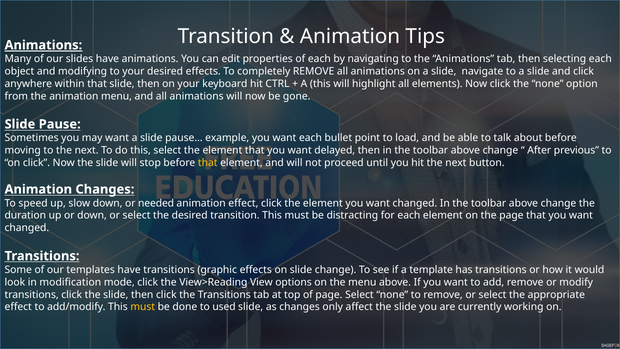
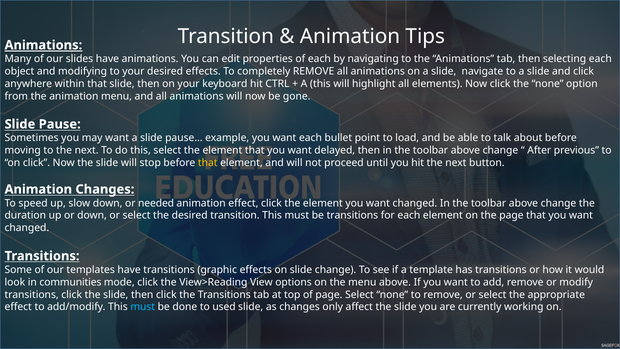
be distracting: distracting -> transitions
modification: modification -> communities
must at (143, 307) colour: yellow -> light blue
